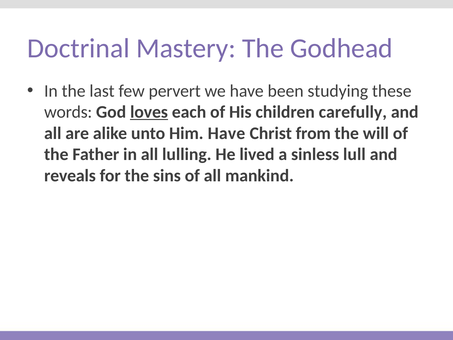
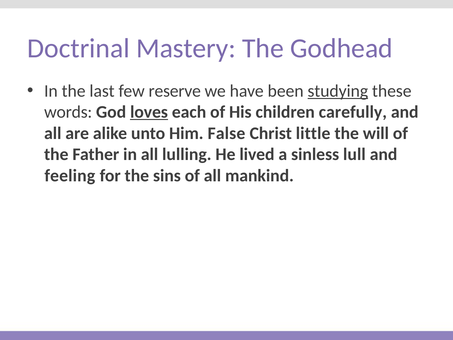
pervert: pervert -> reserve
studying underline: none -> present
Him Have: Have -> False
from: from -> little
reveals: reveals -> feeling
